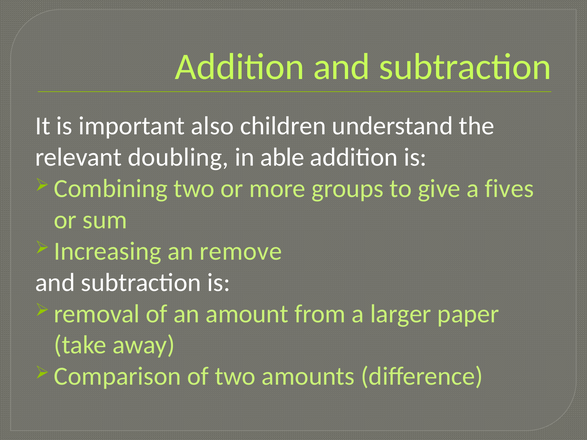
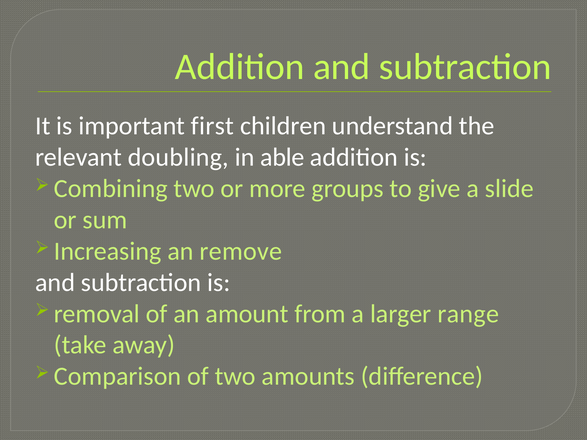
also: also -> first
fives: fives -> slide
paper: paper -> range
